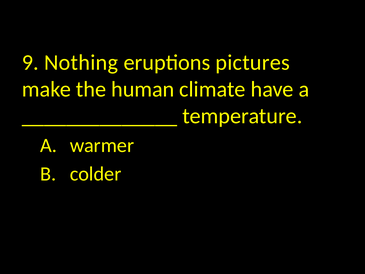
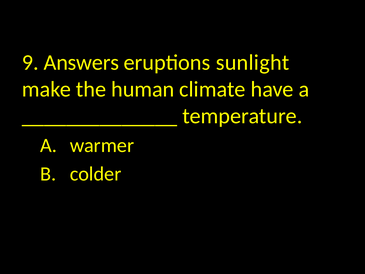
Nothing: Nothing -> Answers
pictures: pictures -> sunlight
